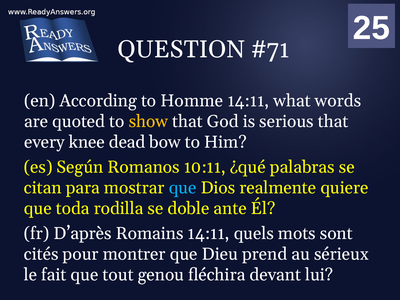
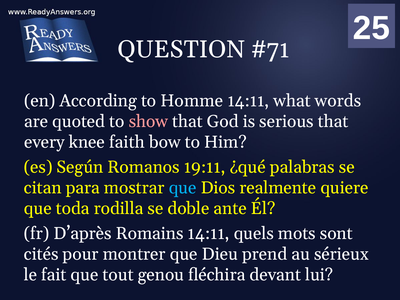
show colour: yellow -> pink
dead: dead -> faith
10:11: 10:11 -> 19:11
